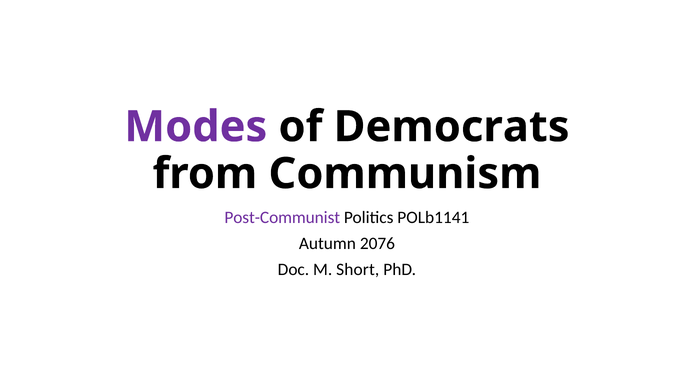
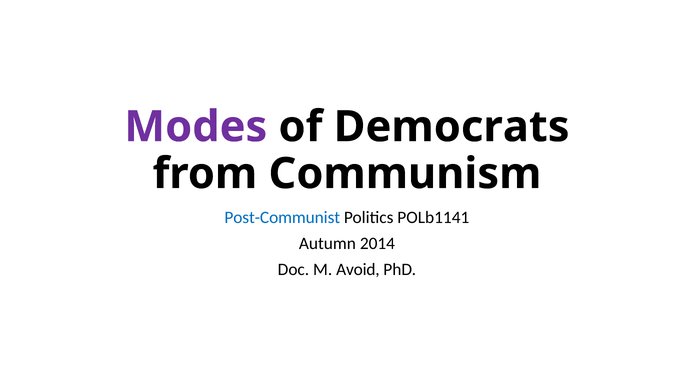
Post-Communist colour: purple -> blue
2076: 2076 -> 2014
Short: Short -> Avoid
